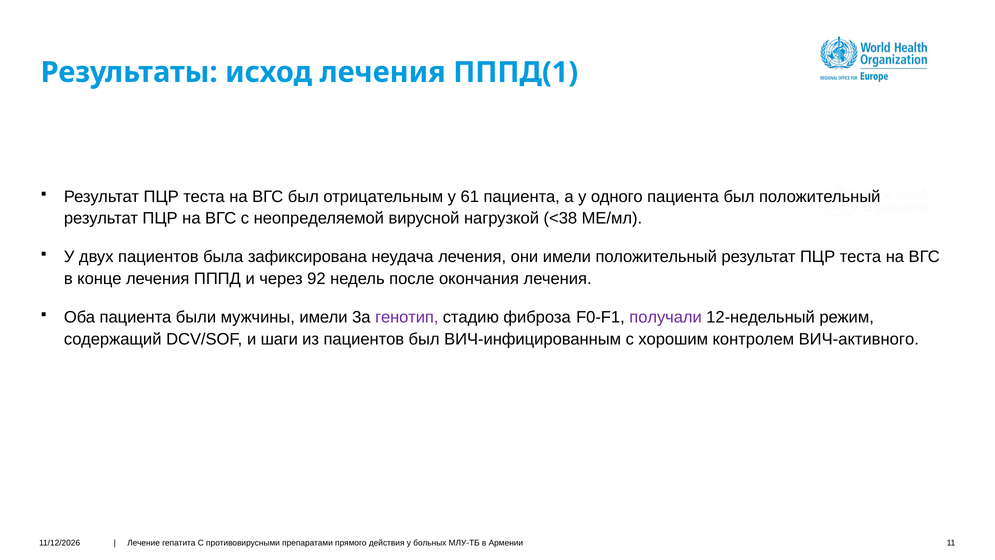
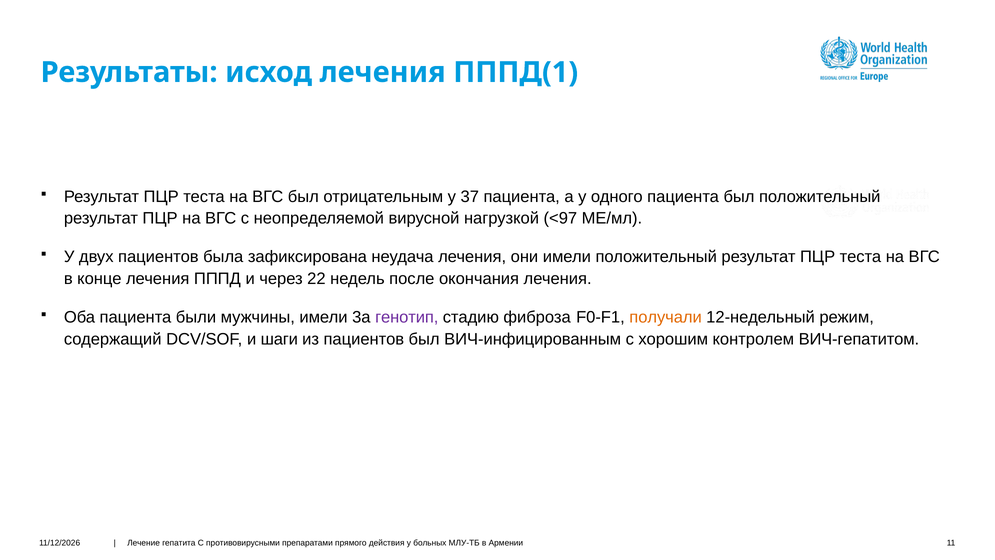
61: 61 -> 37
<38: <38 -> <97
92: 92 -> 22
получали colour: purple -> orange
ВИЧ-активного: ВИЧ-активного -> ВИЧ-гепатитом
